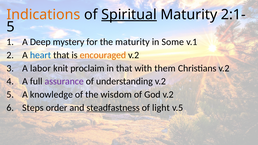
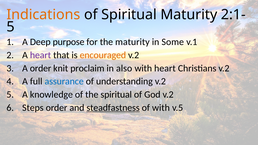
Spiritual at (129, 15) underline: present -> none
mystery: mystery -> purpose
heart at (41, 55) colour: blue -> purple
A labor: labor -> order
in that: that -> also
with them: them -> heart
assurance colour: purple -> blue
the wisdom: wisdom -> spiritual
of light: light -> with
